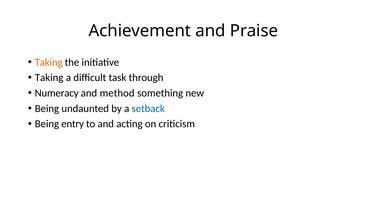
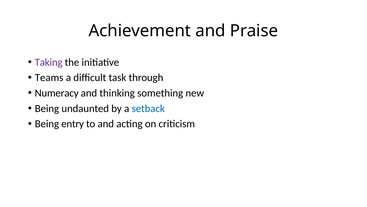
Taking at (49, 62) colour: orange -> purple
Taking at (49, 77): Taking -> Teams
method: method -> thinking
